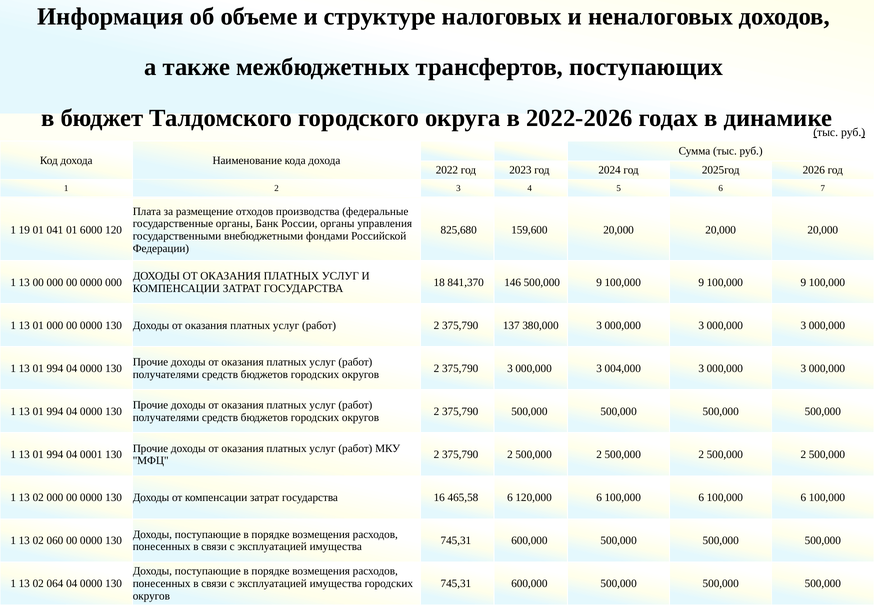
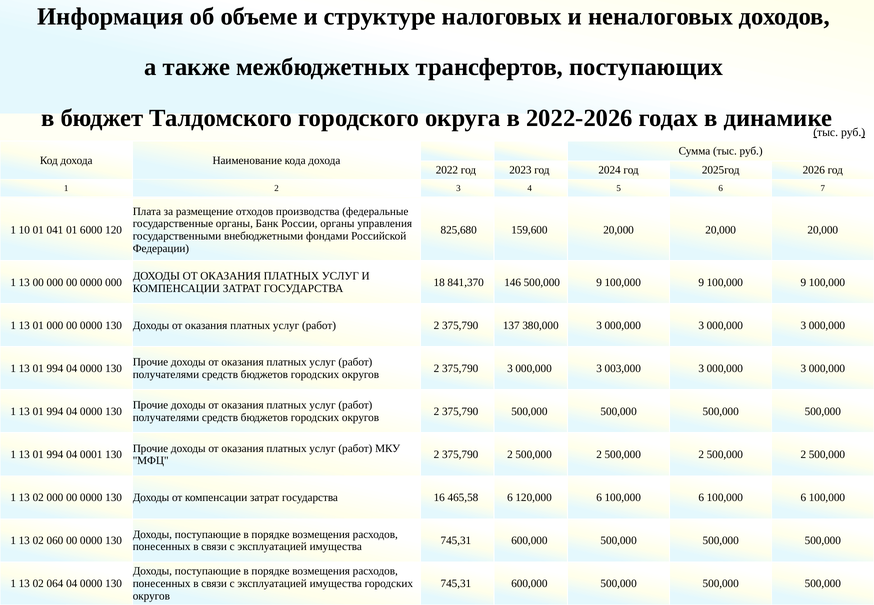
19: 19 -> 10
004,000: 004,000 -> 003,000
